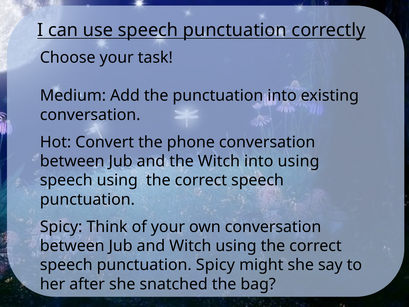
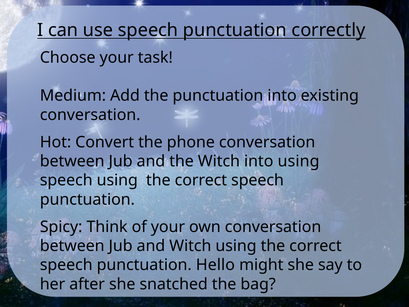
Spicy at (215, 265): Spicy -> Hello
